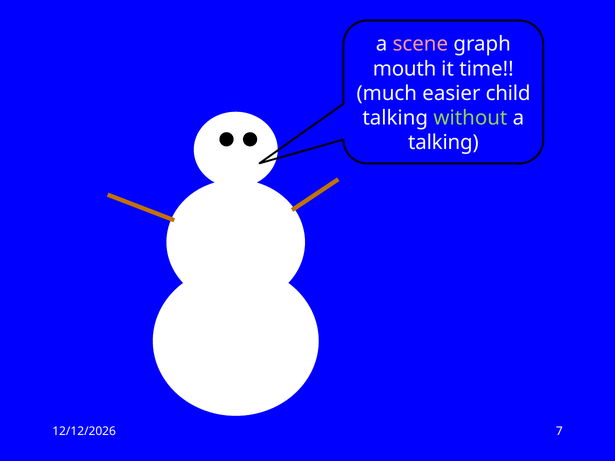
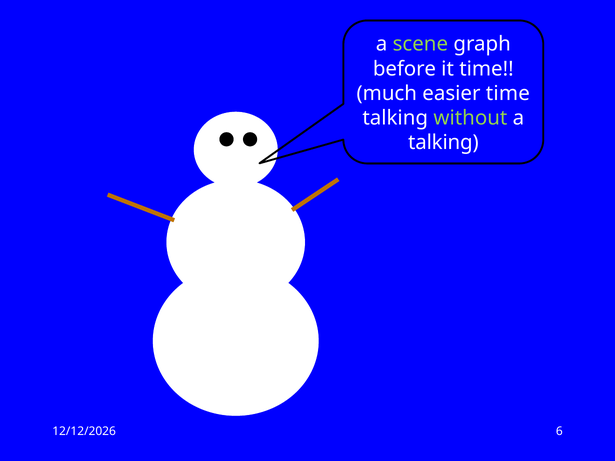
scene colour: pink -> light green
mouth: mouth -> before
easier child: child -> time
7: 7 -> 6
